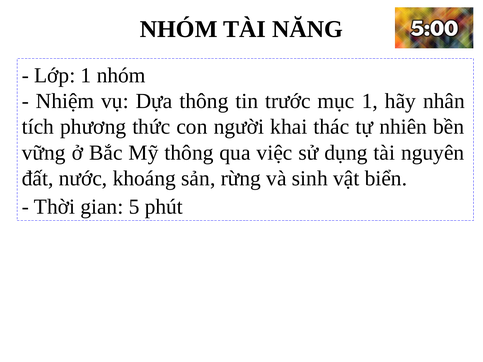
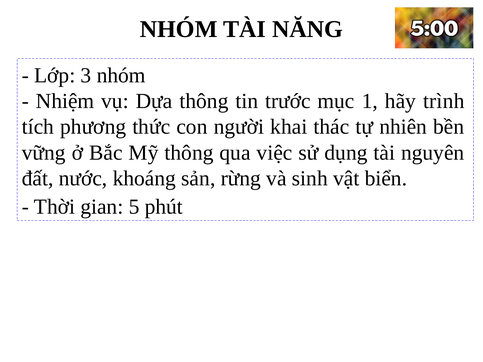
Lớp 1: 1 -> 3
nhân: nhân -> trình
